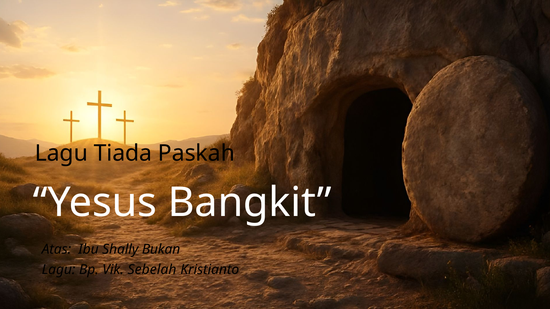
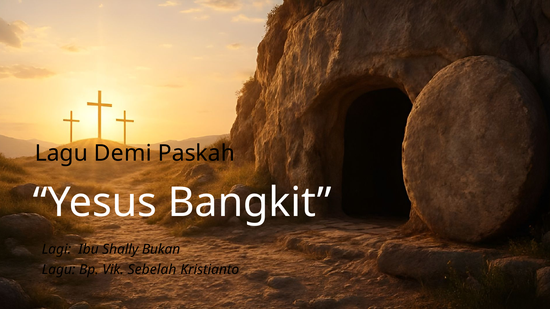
Tiada: Tiada -> Demi
Atas: Atas -> Lagi
